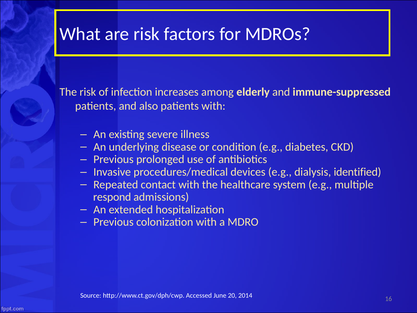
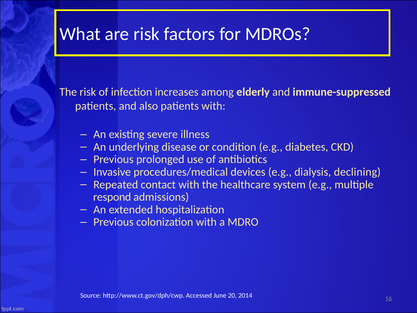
identified: identified -> declining
